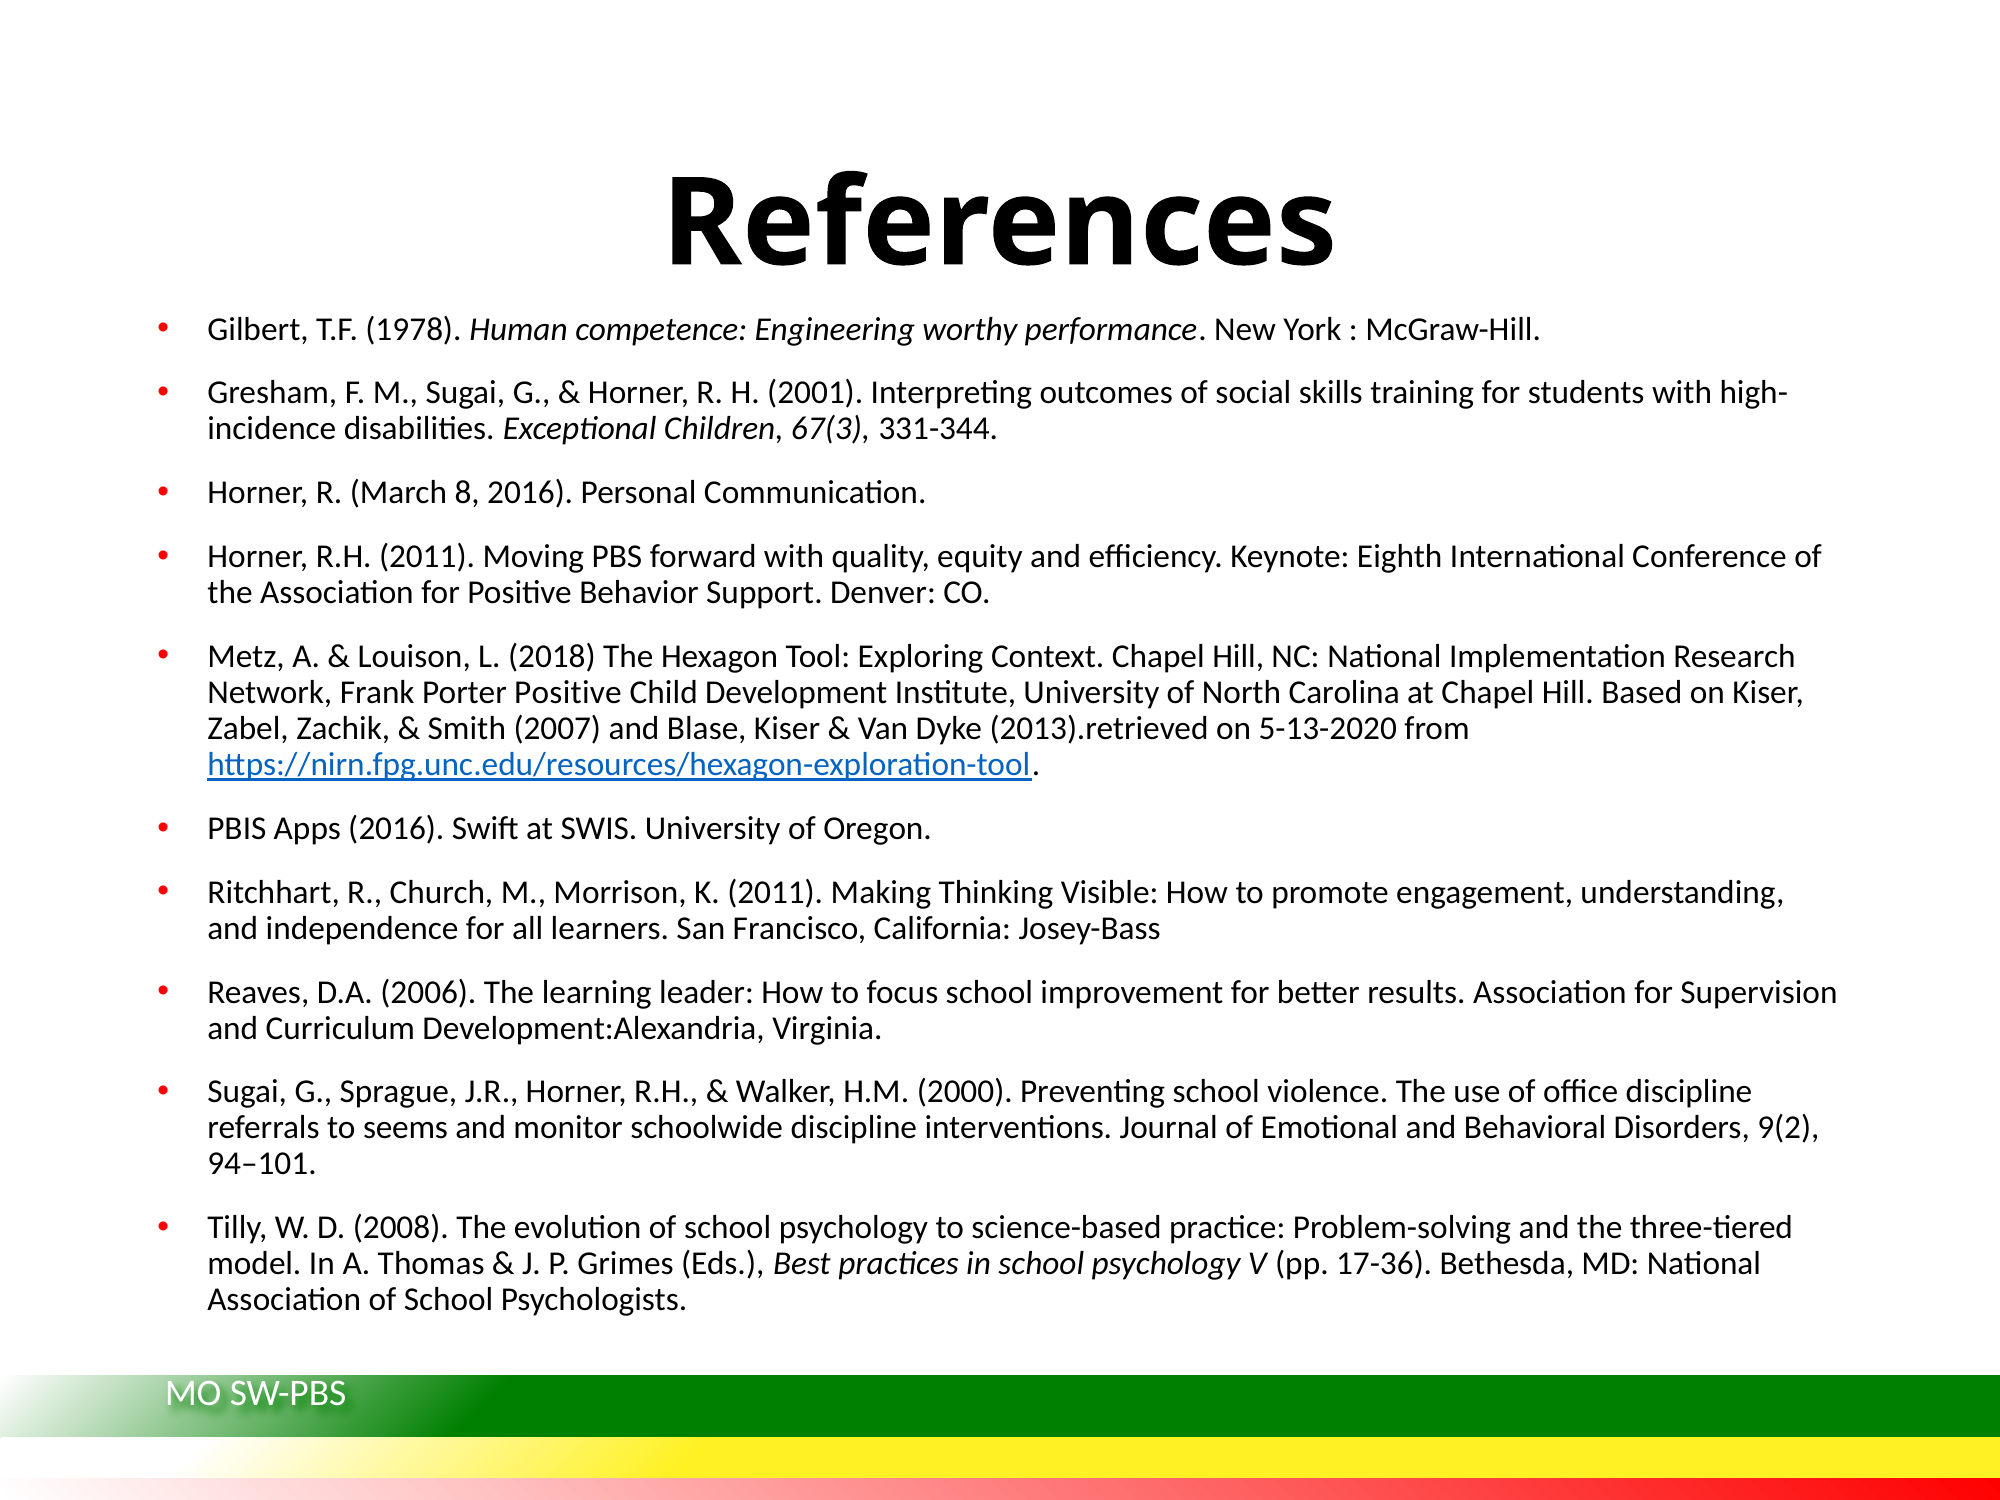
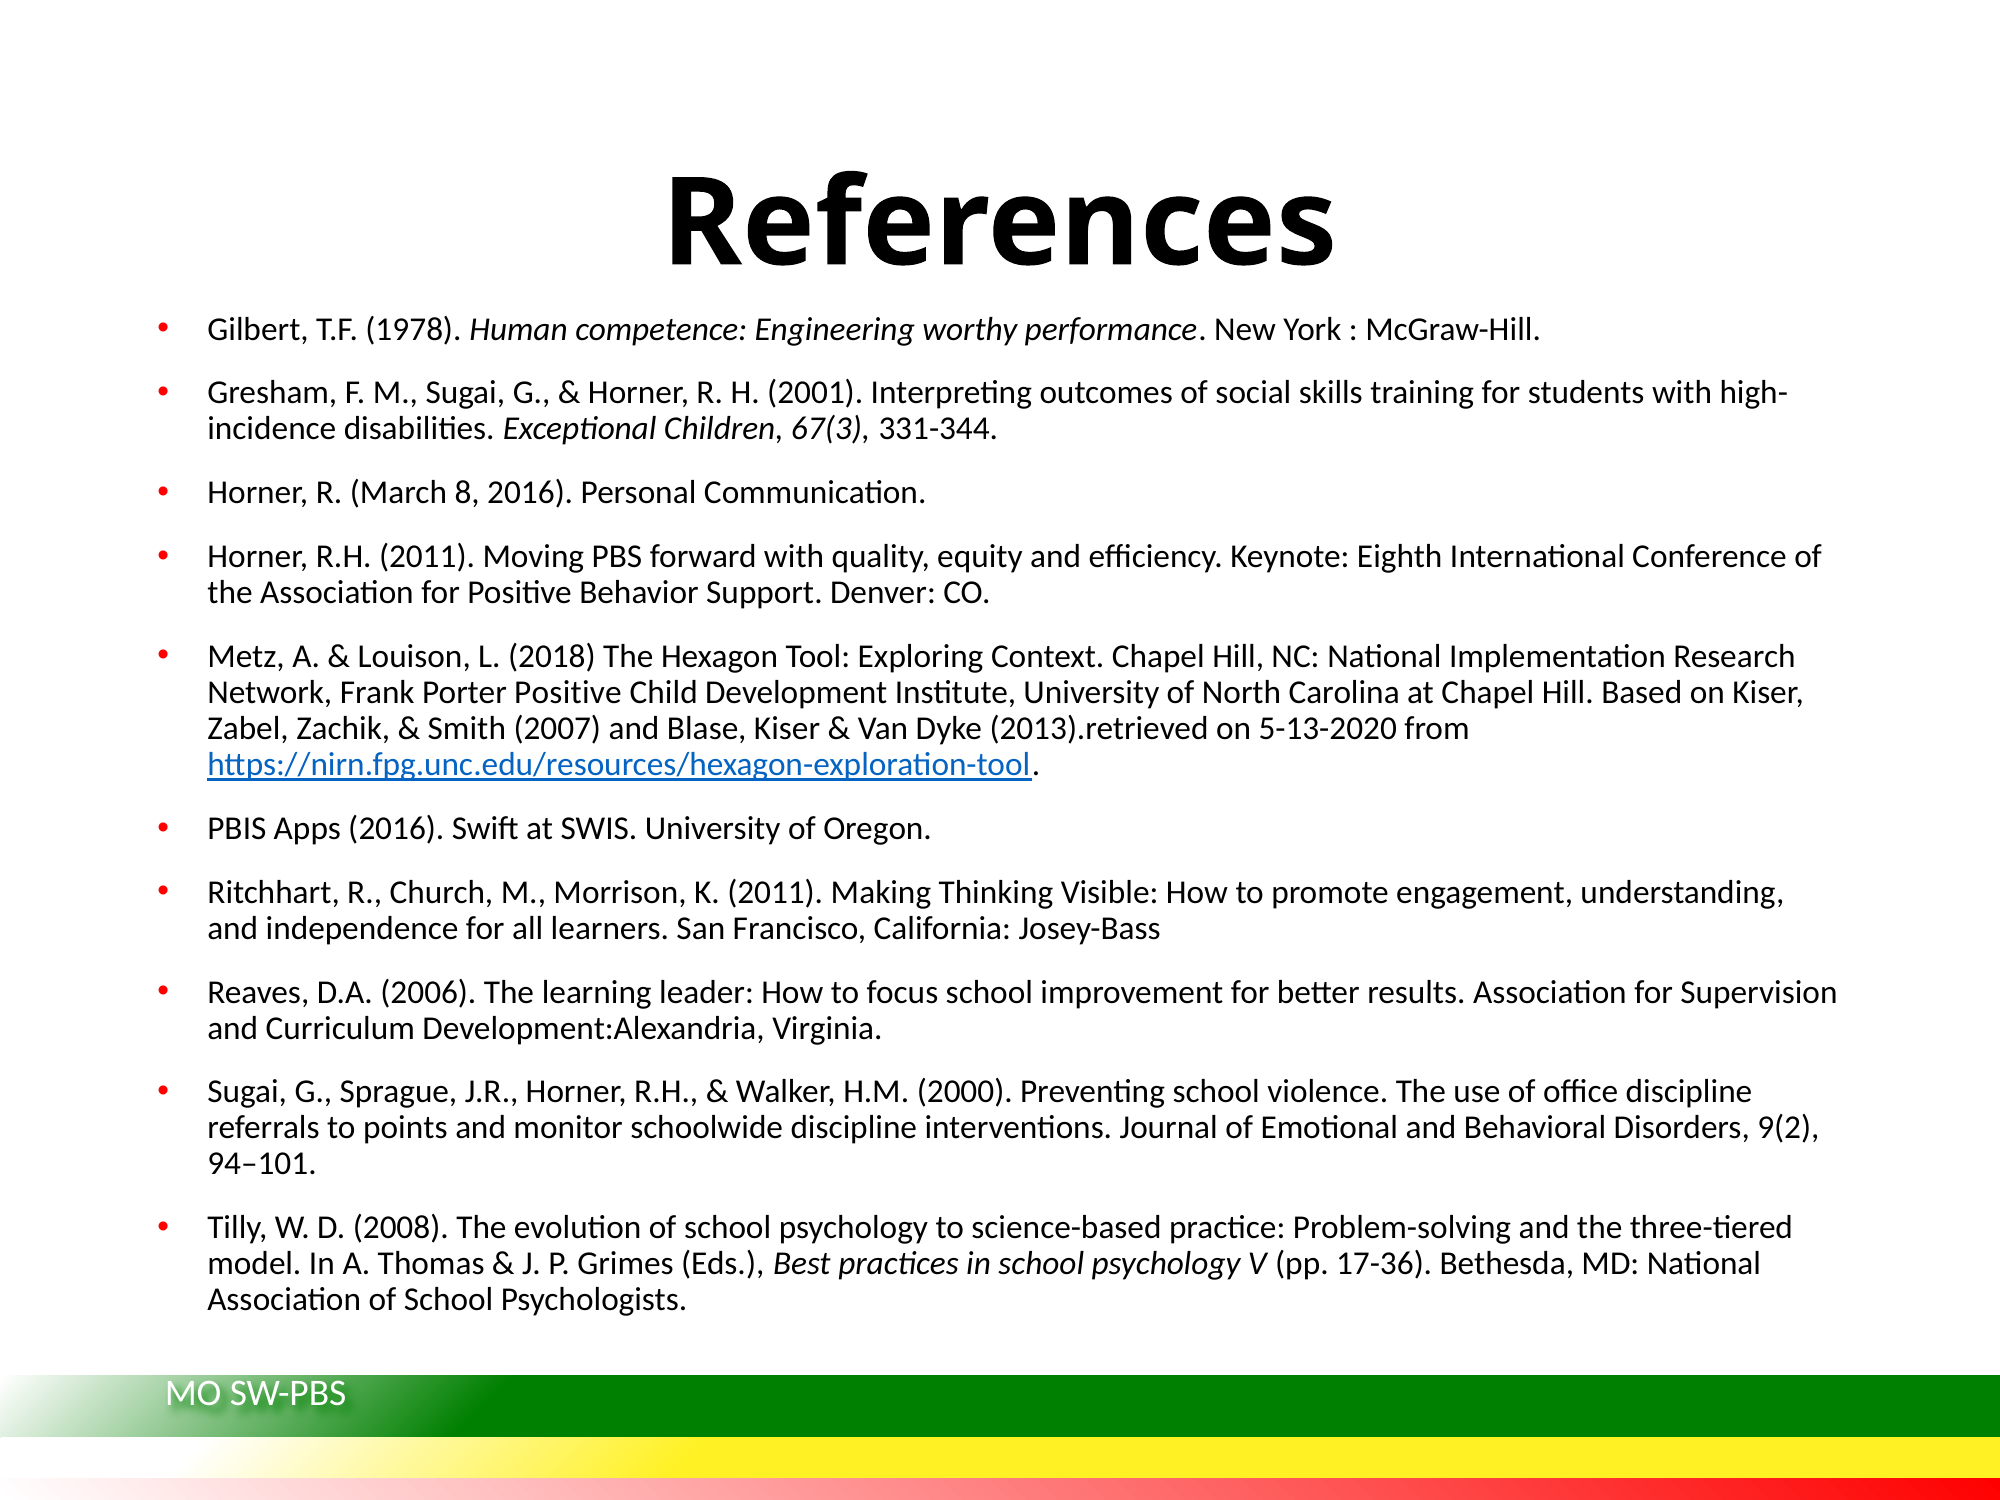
seems: seems -> points
